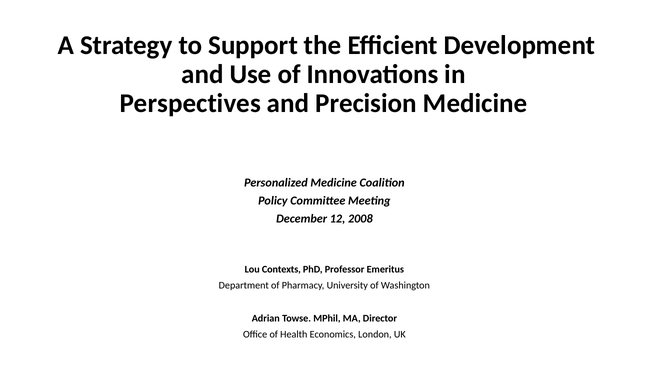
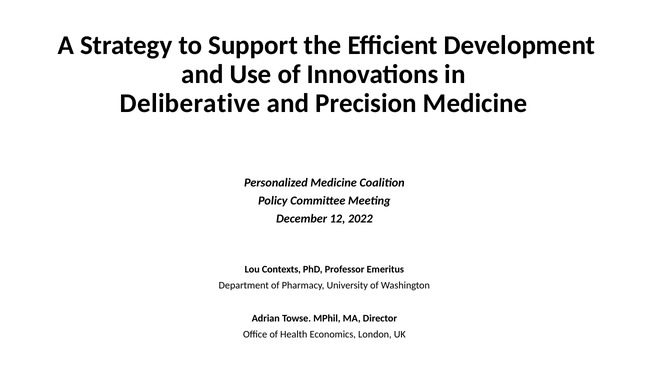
Perspectives: Perspectives -> Deliberative
2008: 2008 -> 2022
